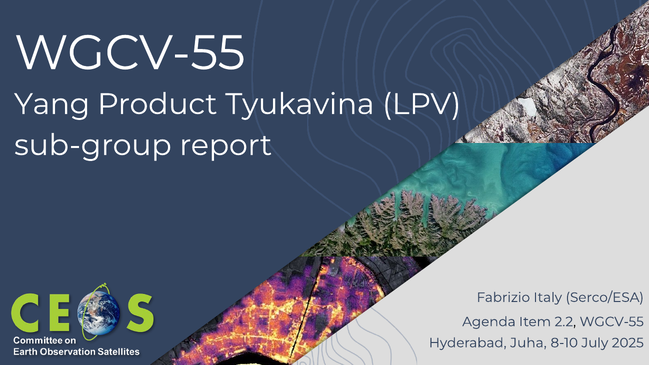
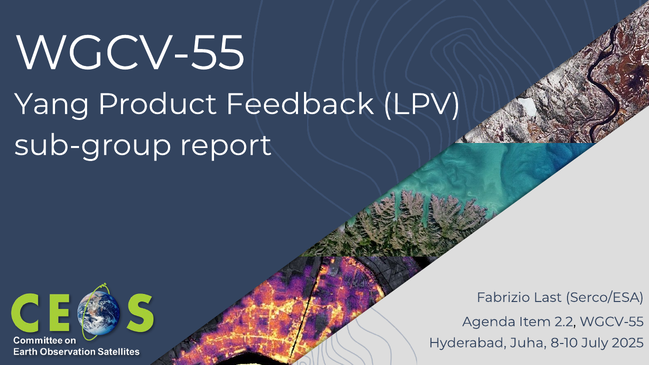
Tyukavina: Tyukavina -> Feedback
Italy: Italy -> Last
